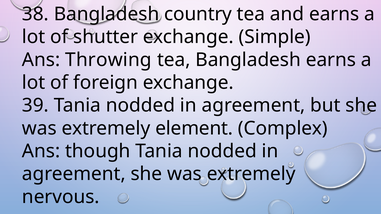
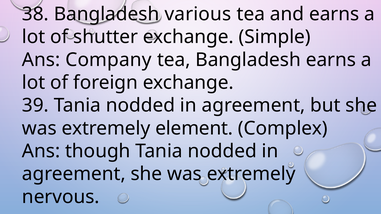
country: country -> various
Throwing: Throwing -> Company
